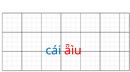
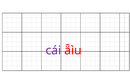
cái colour: blue -> purple
